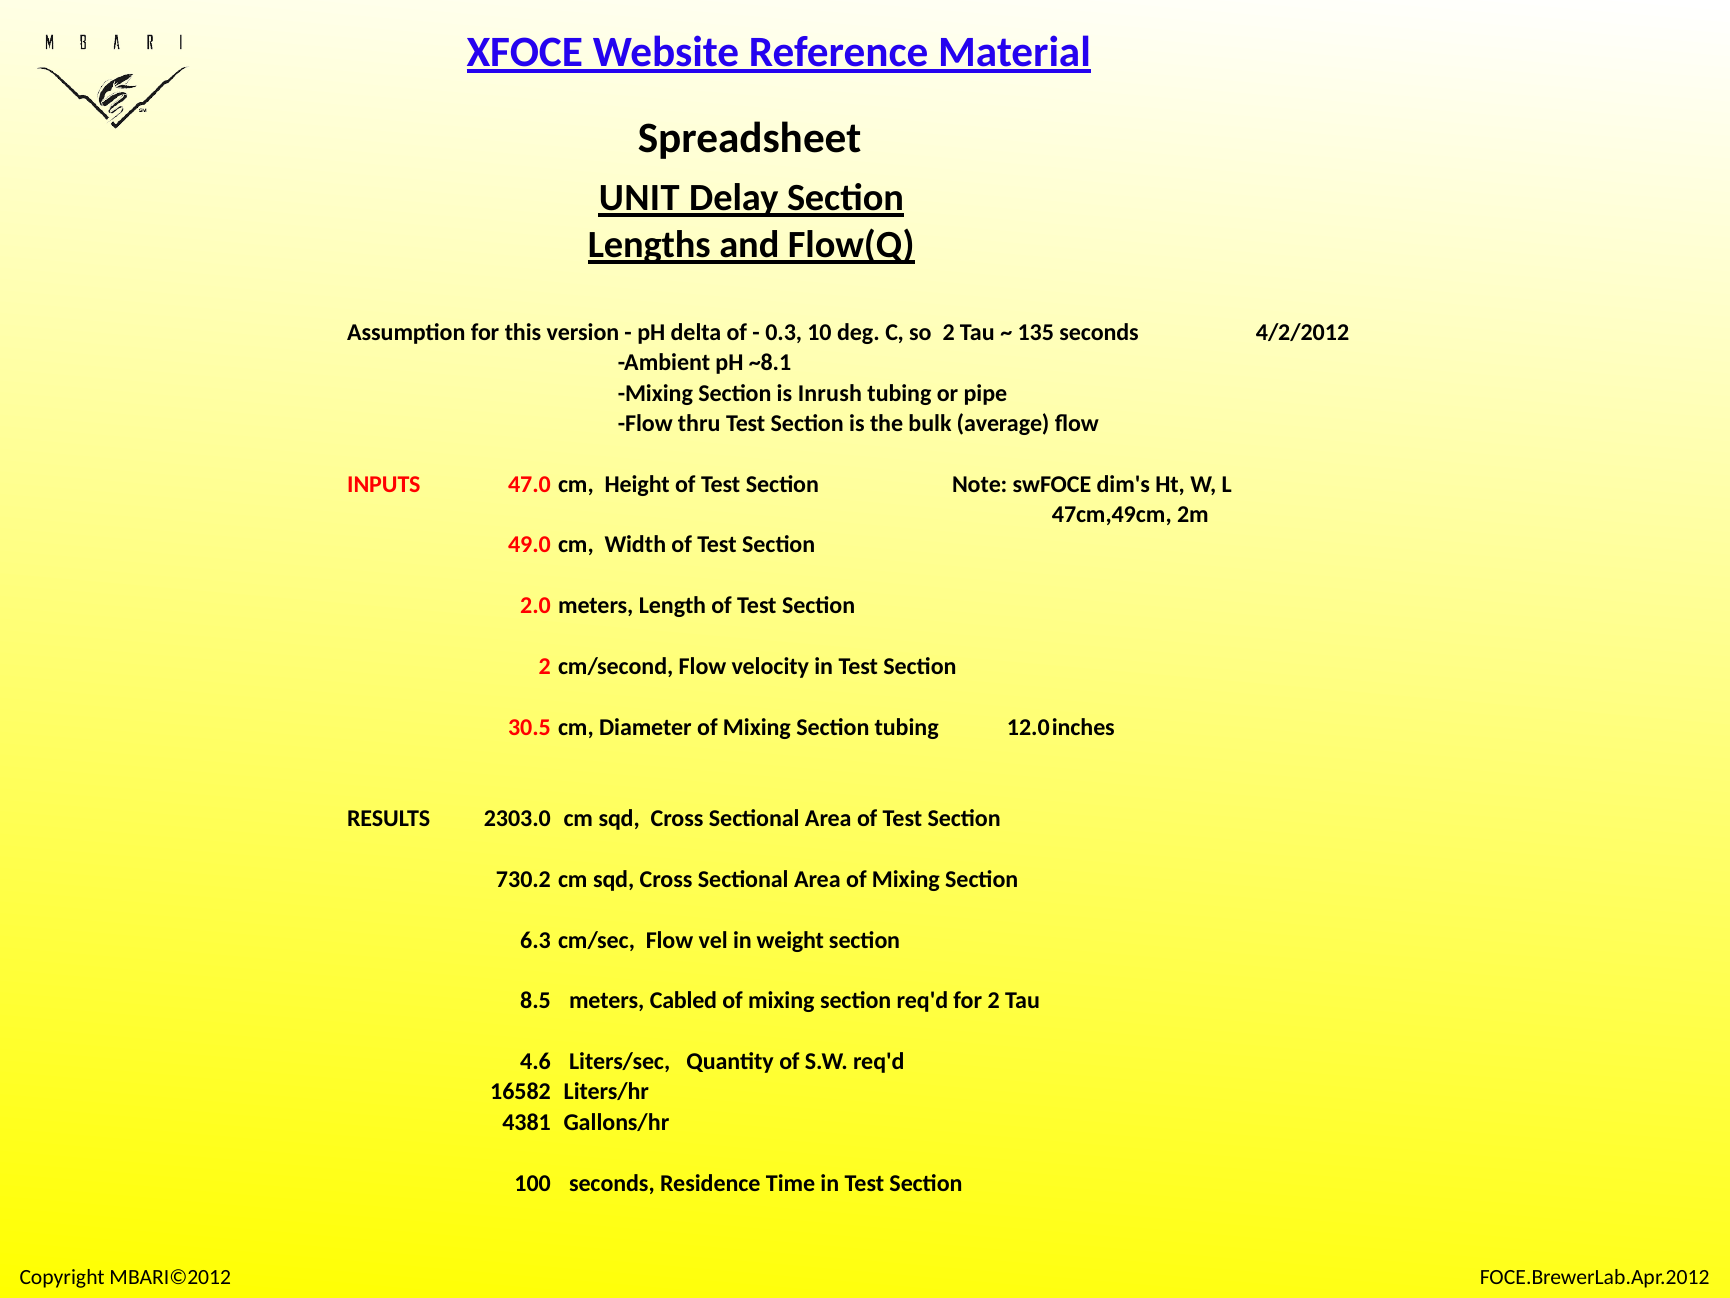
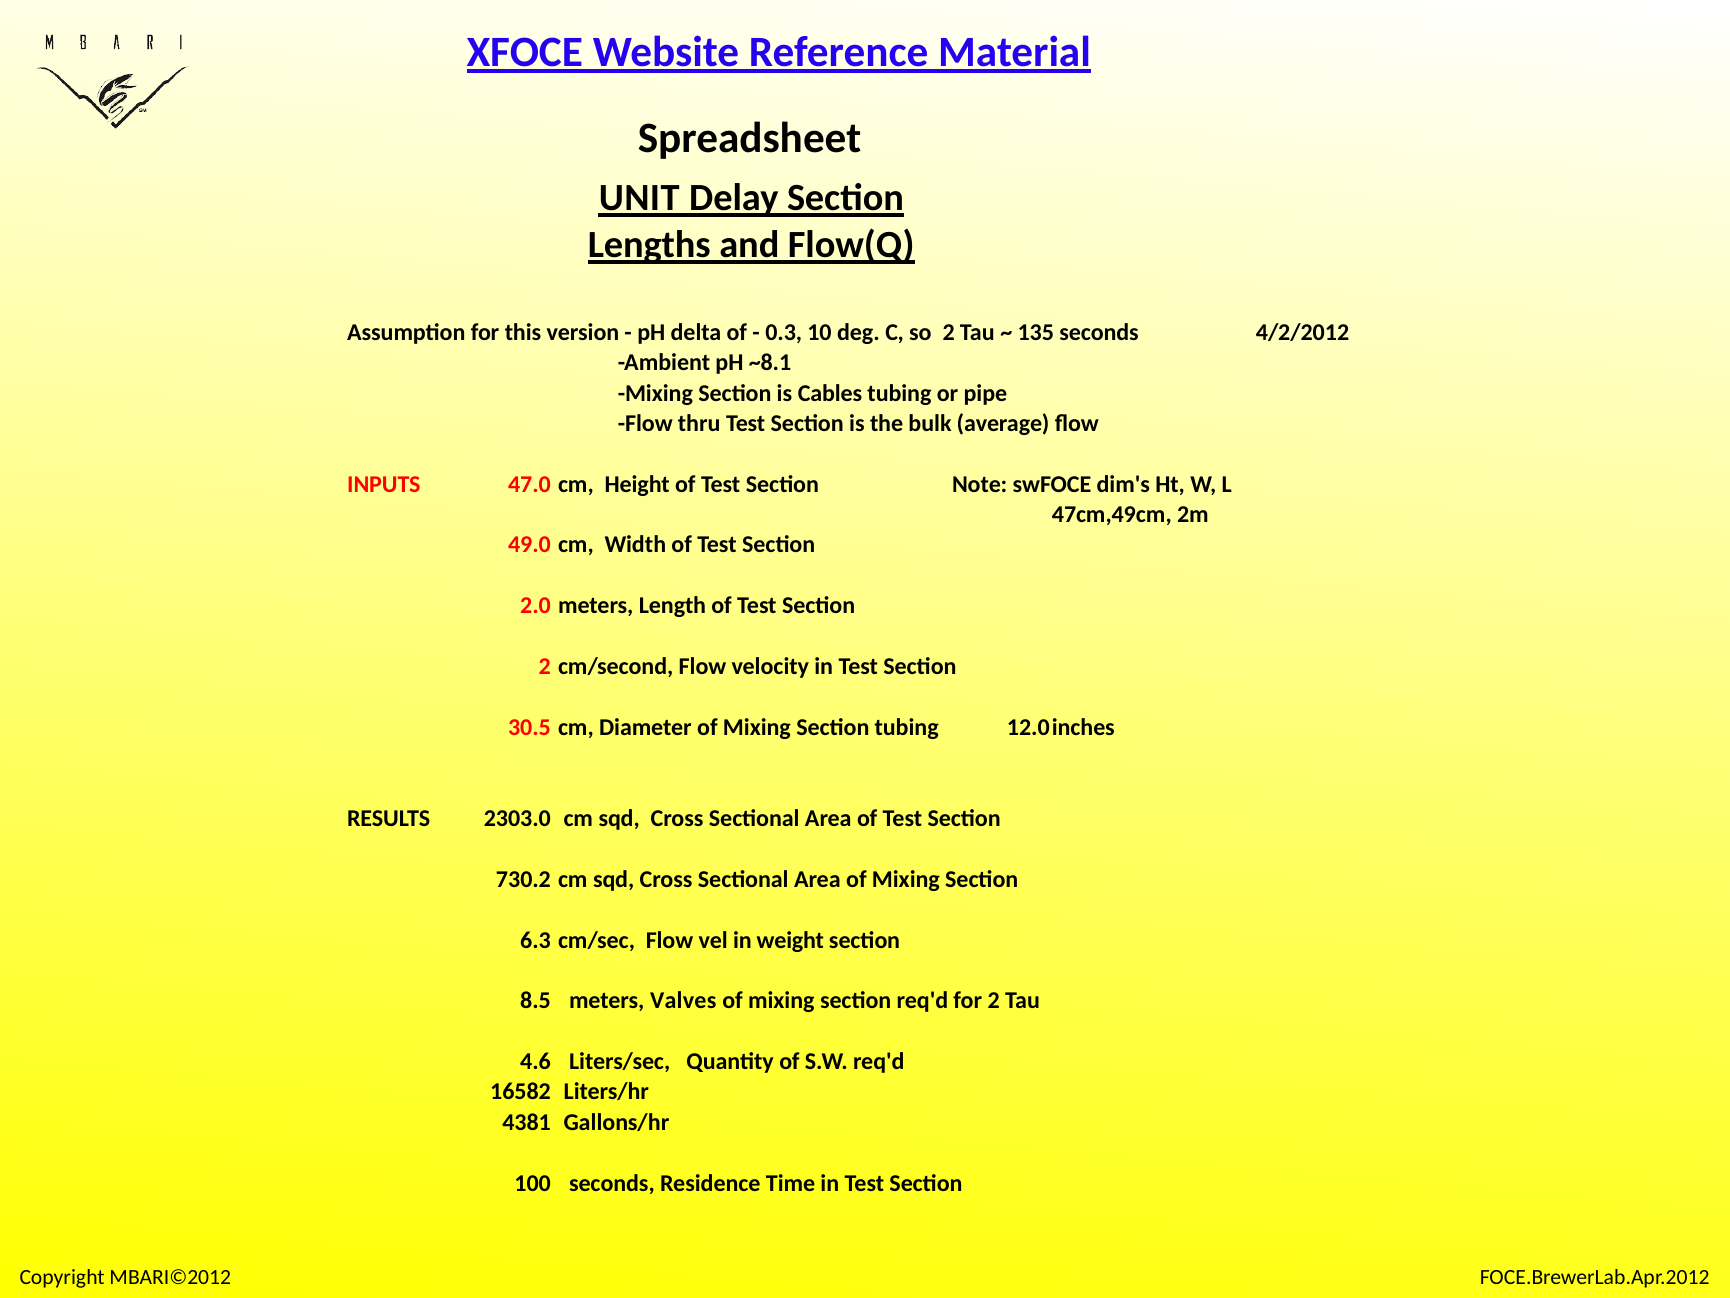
Inrush: Inrush -> Cables
Cabled: Cabled -> Valves
